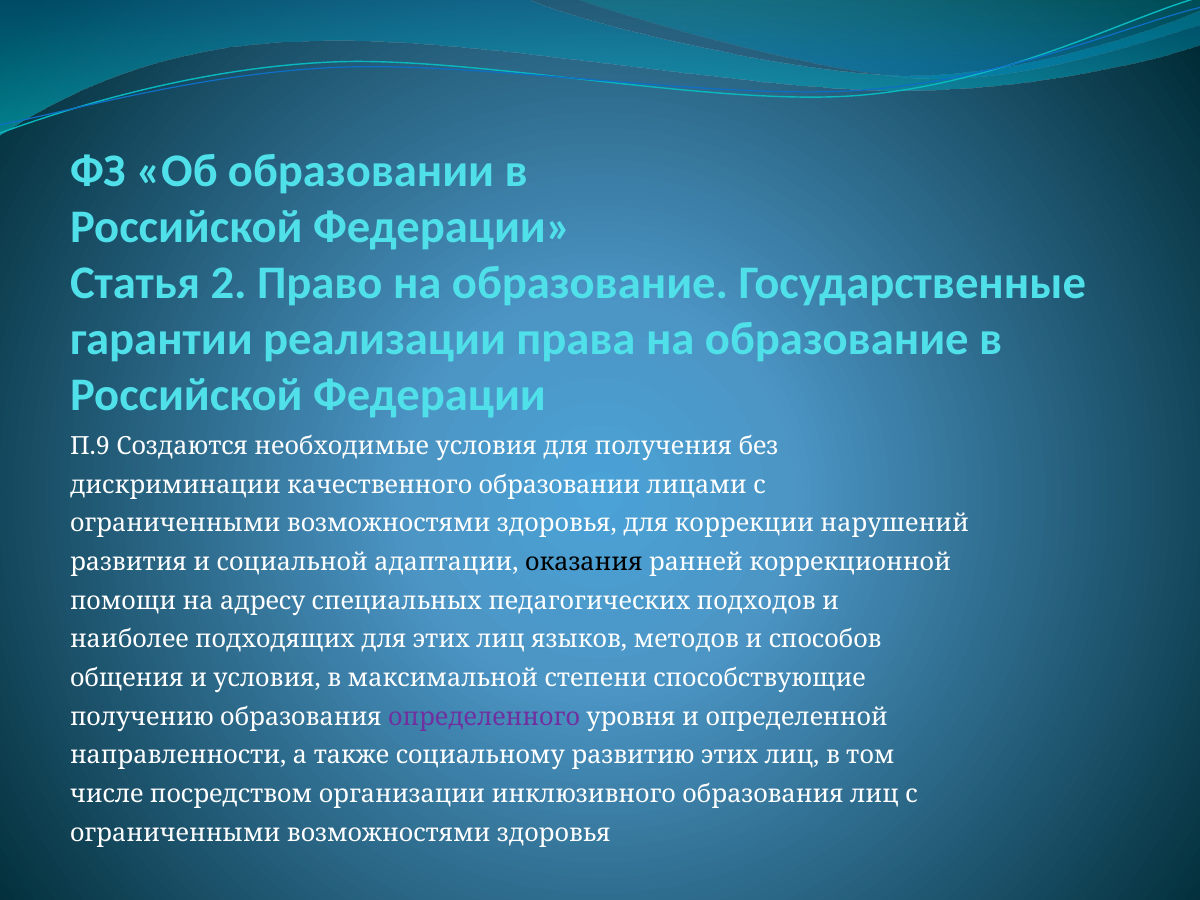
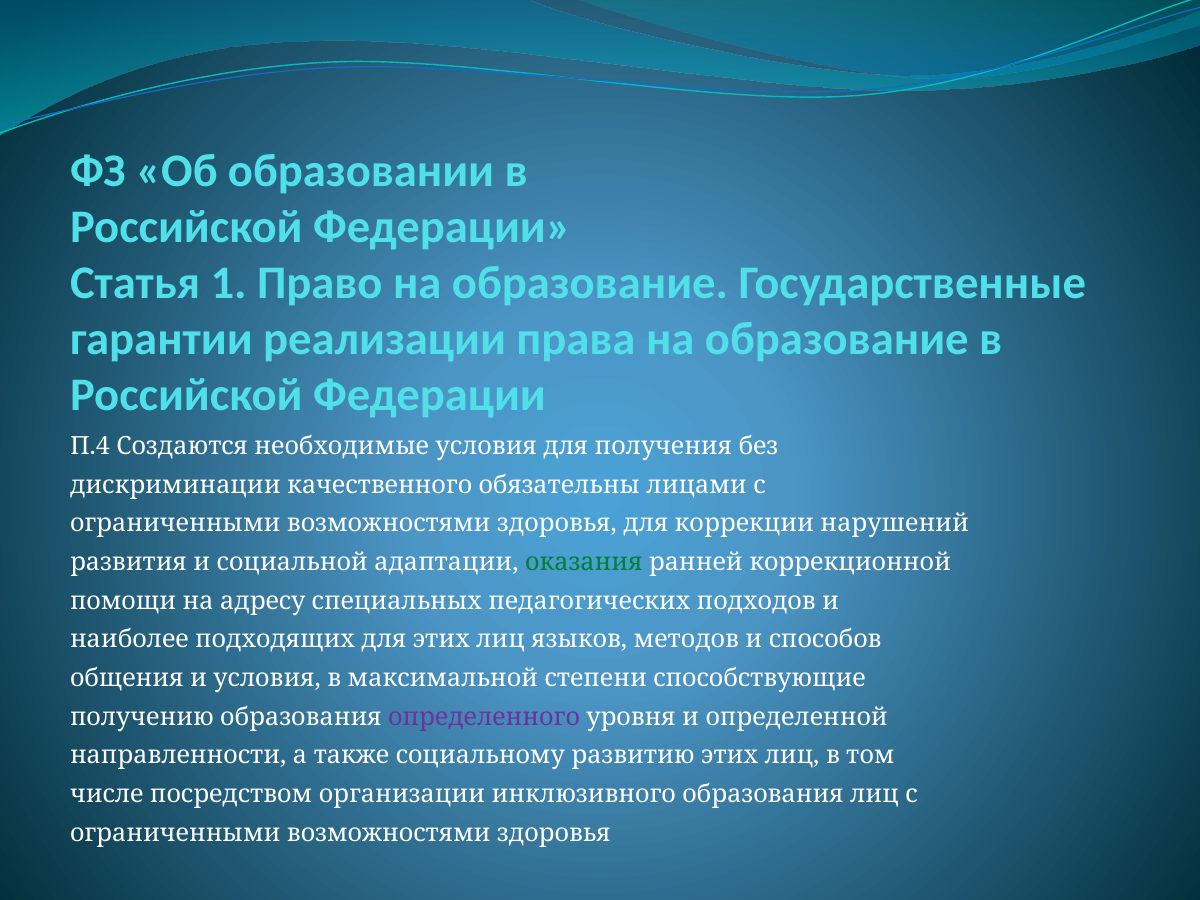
2: 2 -> 1
П.9: П.9 -> П.4
качественного образовании: образовании -> обязательны
оказания colour: black -> green
